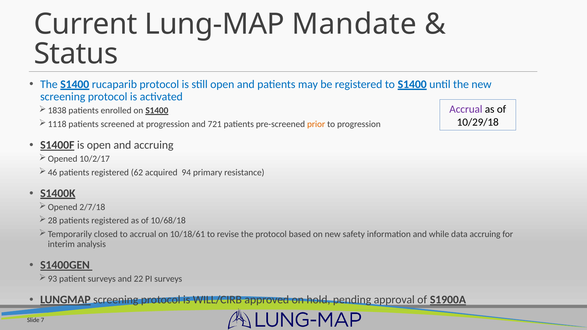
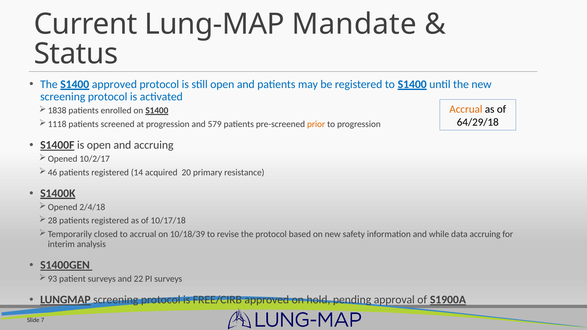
S1400 rucaparib: rucaparib -> approved
Accrual at (466, 109) colour: purple -> orange
10/29/18: 10/29/18 -> 64/29/18
721: 721 -> 579
62: 62 -> 14
94: 94 -> 20
2/7/18: 2/7/18 -> 2/4/18
10/68/18: 10/68/18 -> 10/17/18
10/18/61: 10/18/61 -> 10/18/39
WILL/CIRB: WILL/CIRB -> FREE/CIRB
